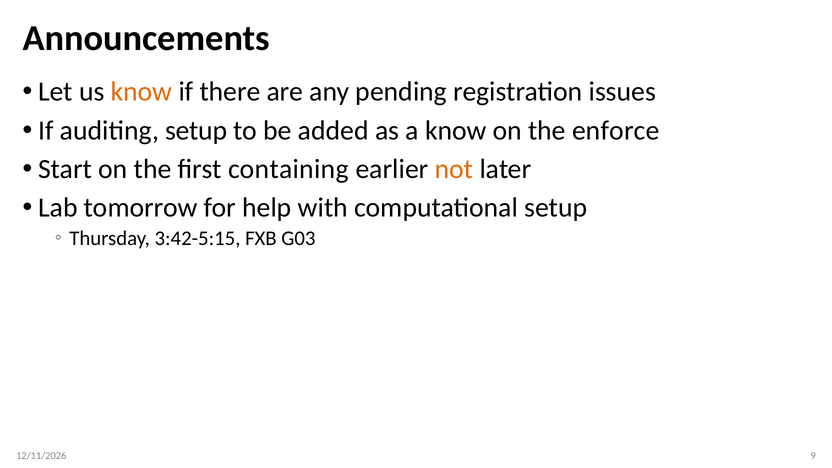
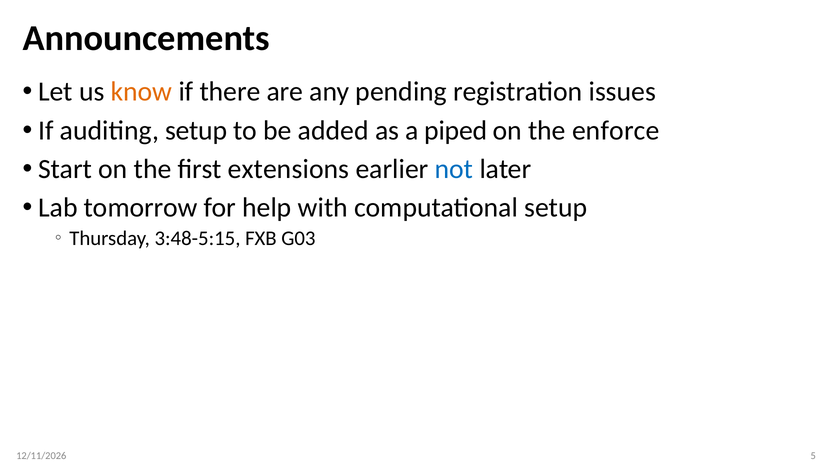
a know: know -> piped
containing: containing -> extensions
not colour: orange -> blue
3:42-5:15: 3:42-5:15 -> 3:48-5:15
9: 9 -> 5
